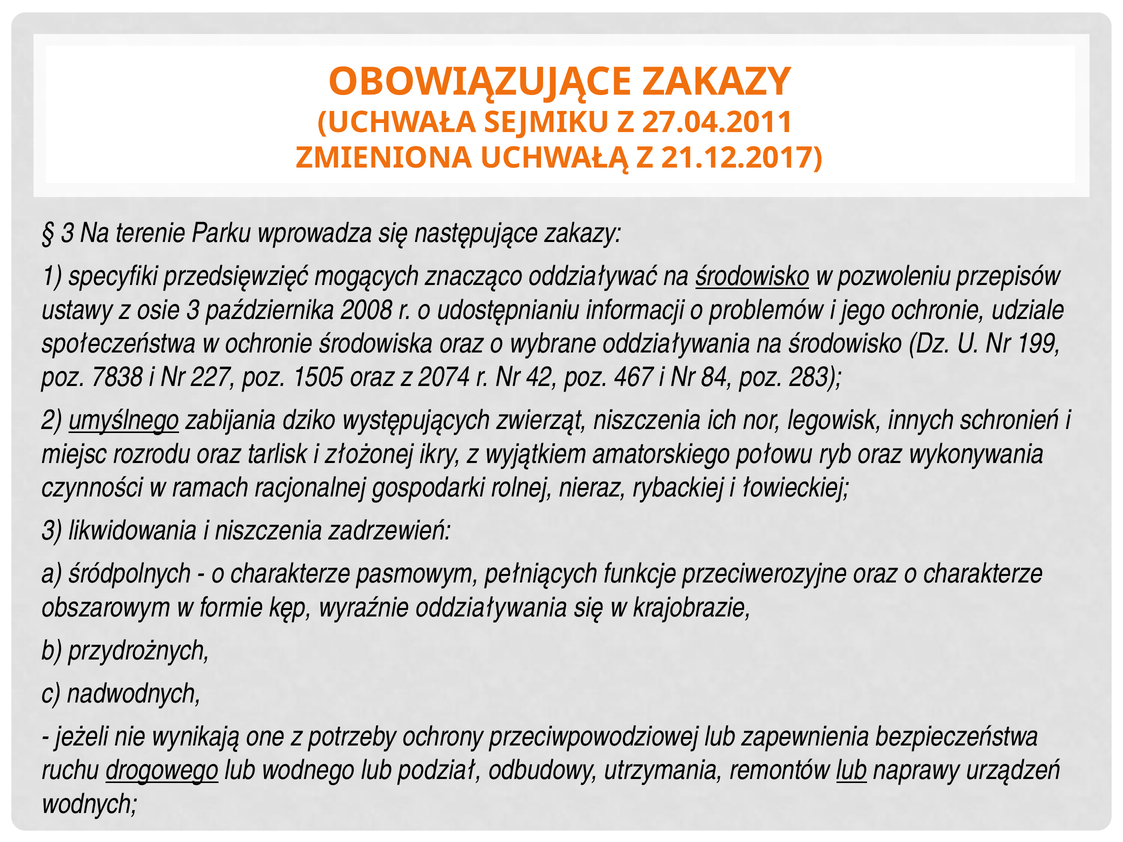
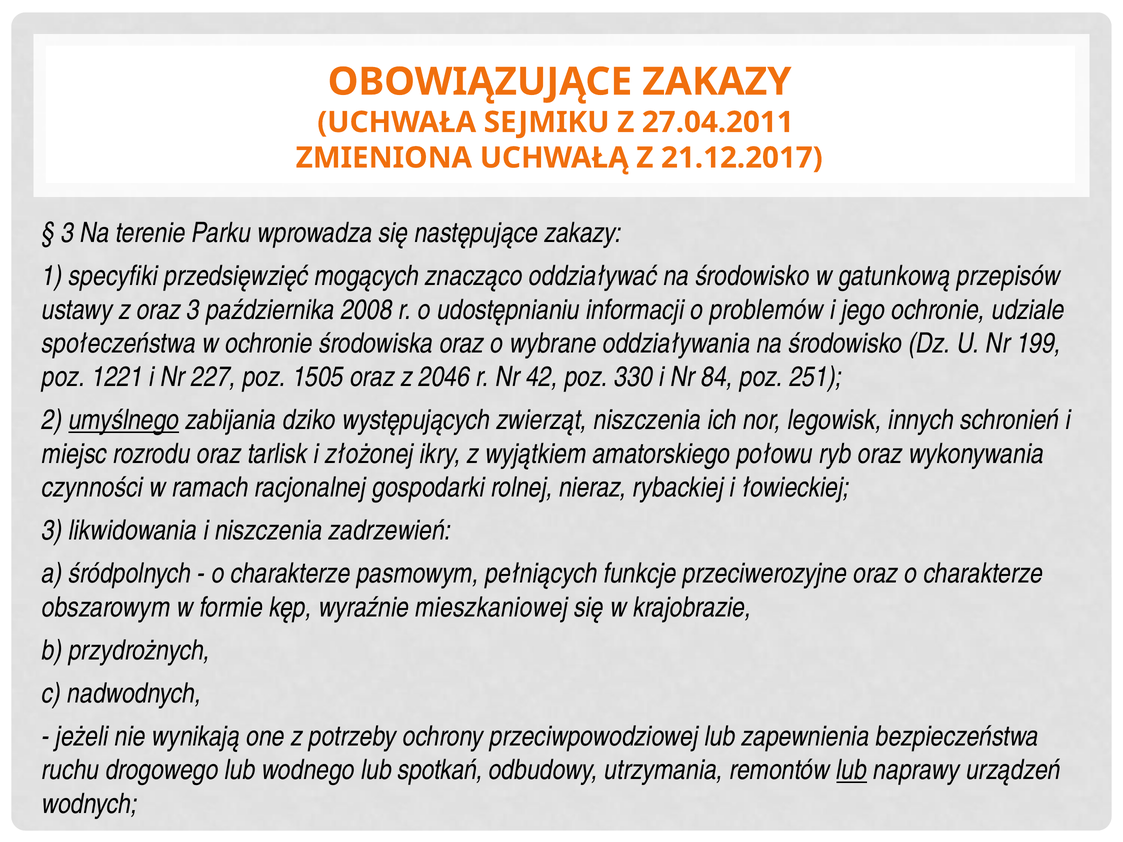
środowisko at (752, 276) underline: present -> none
pozwoleniu: pozwoleniu -> gatunkową
z osie: osie -> oraz
7838: 7838 -> 1221
2074: 2074 -> 2046
467: 467 -> 330
283: 283 -> 251
wyraźnie oddziaływania: oddziaływania -> mieszkaniowej
drogowego underline: present -> none
podział: podział -> spotkań
